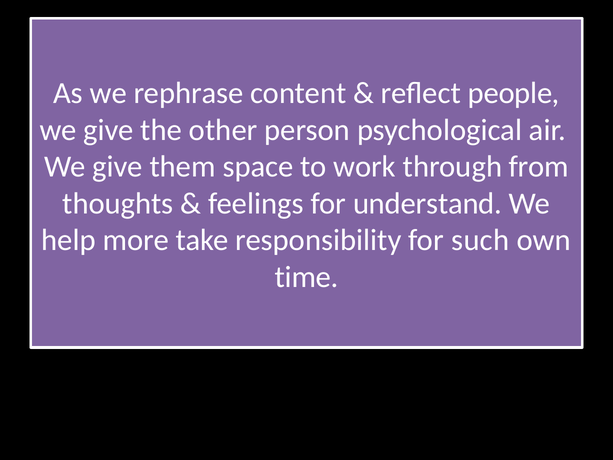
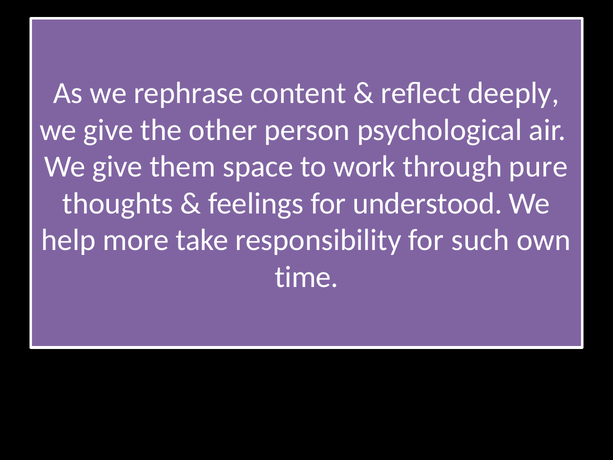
people: people -> deeply
from: from -> pure
understand: understand -> understood
